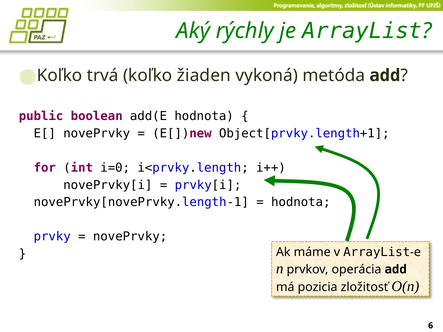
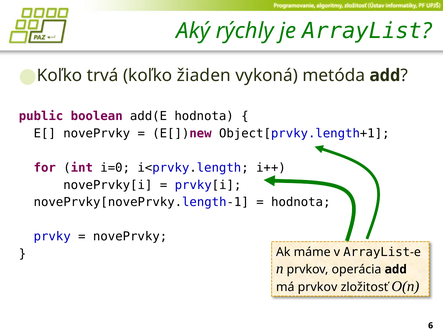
má pozicia: pozicia -> prvkov
